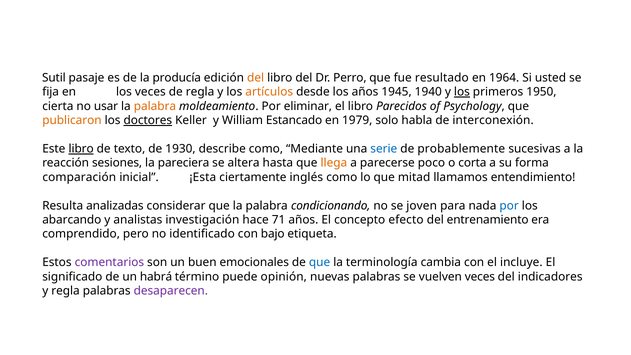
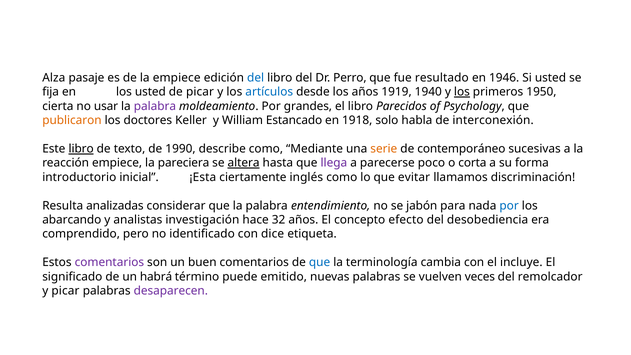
Sutil: Sutil -> Alza
la producía: producía -> empiece
del at (256, 78) colour: orange -> blue
1964: 1964 -> 1946
los veces: veces -> usted
de regla: regla -> picar
artículos colour: orange -> blue
1945: 1945 -> 1919
palabra at (155, 106) colour: orange -> purple
eliminar: eliminar -> grandes
doctores underline: present -> none
1979: 1979 -> 1918
1930: 1930 -> 1990
serie colour: blue -> orange
probablemente: probablemente -> contemporáneo
reacción sesiones: sesiones -> empiece
altera underline: none -> present
llega colour: orange -> purple
comparación: comparación -> introductorio
mitad: mitad -> evitar
entendimiento: entendimiento -> discriminación
condicionando: condicionando -> entendimiento
joven: joven -> jabón
71: 71 -> 32
entrenamiento: entrenamiento -> desobediencia
bajo: bajo -> dice
buen emocionales: emocionales -> comentarios
opinión: opinión -> emitido
indicadores: indicadores -> remolcador
y regla: regla -> picar
